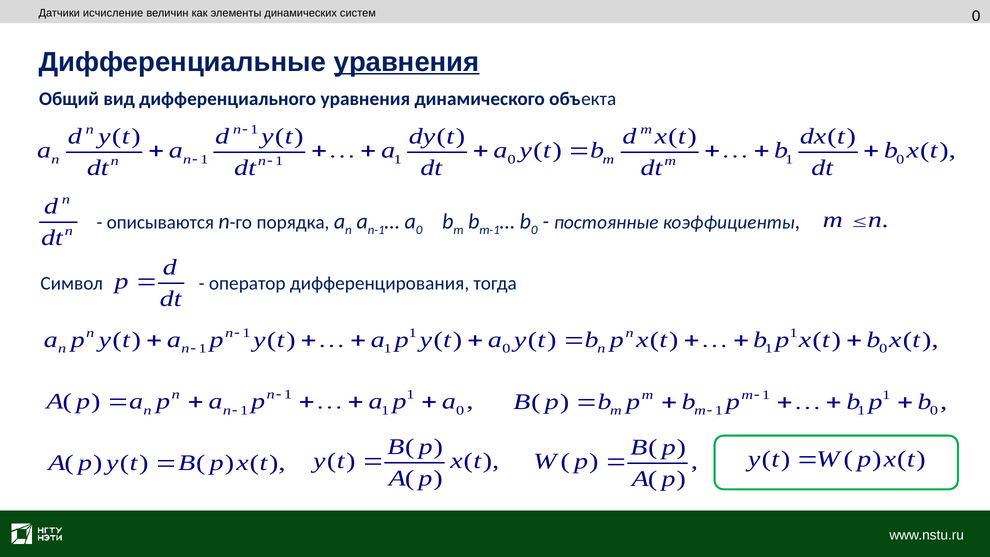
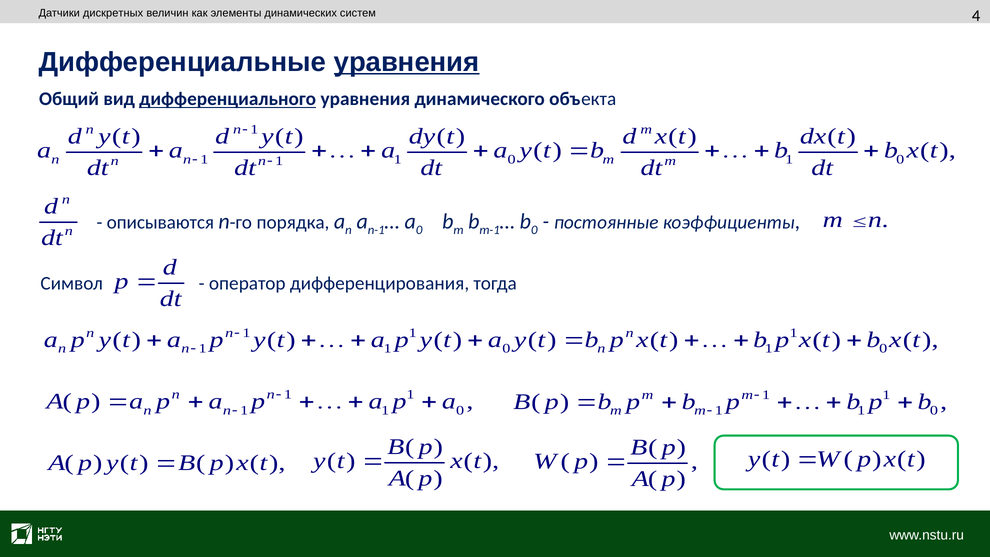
исчисление: исчисление -> дискретных
систем 0: 0 -> 4
дифференциального underline: none -> present
